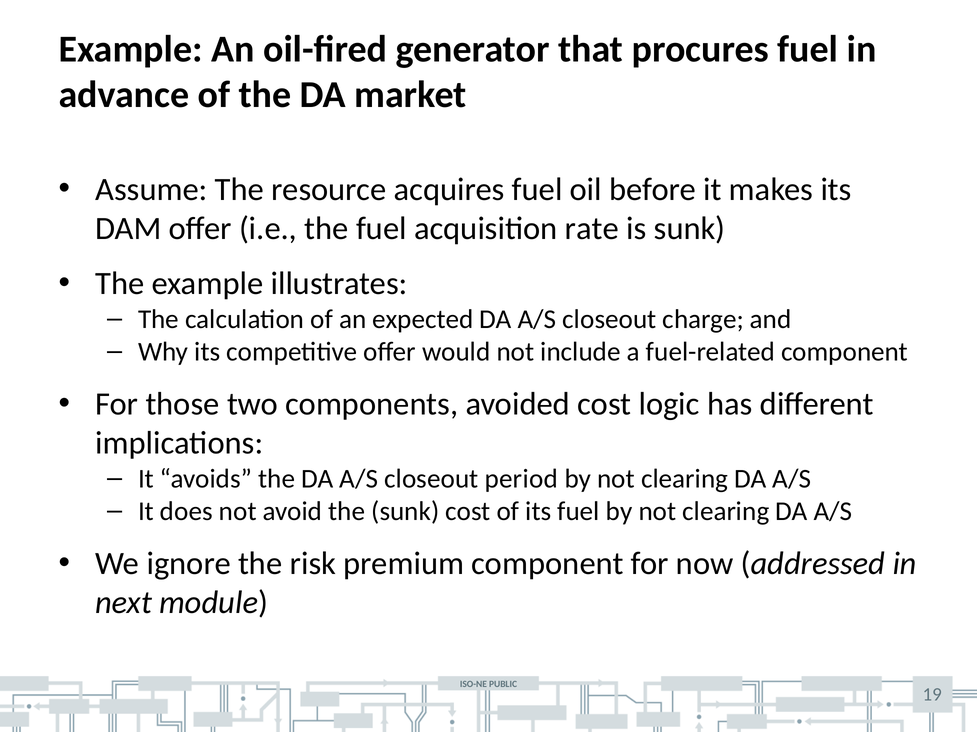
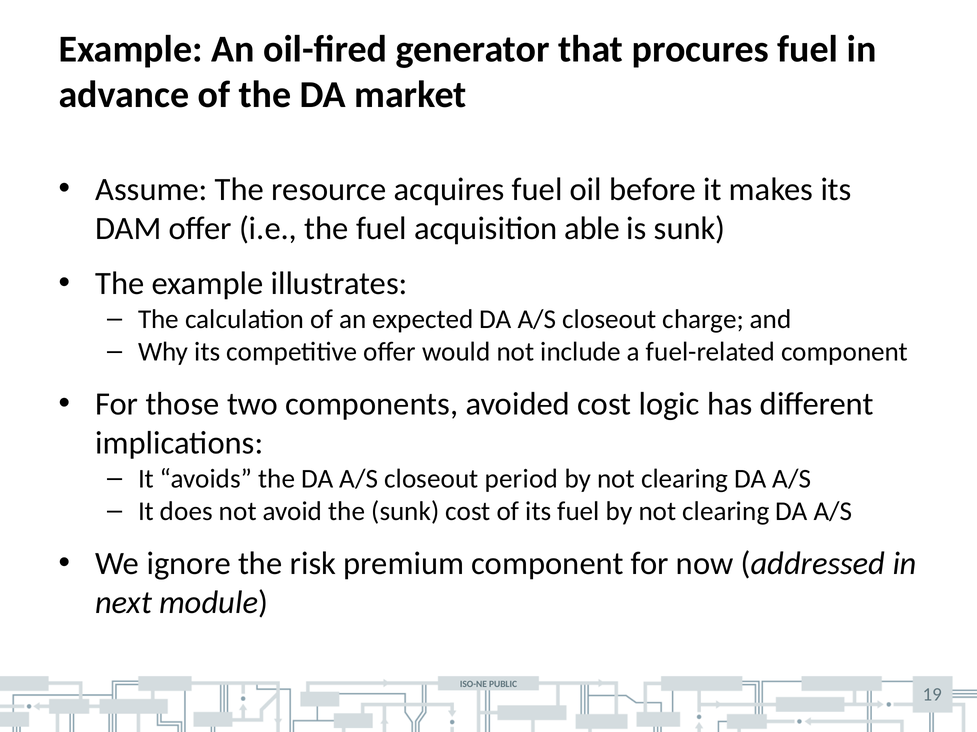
rate: rate -> able
